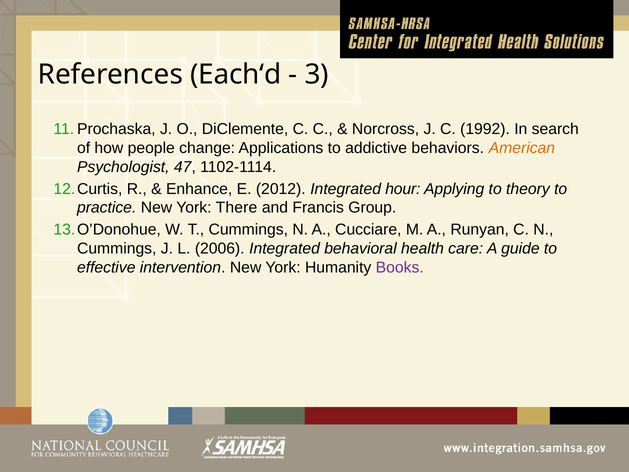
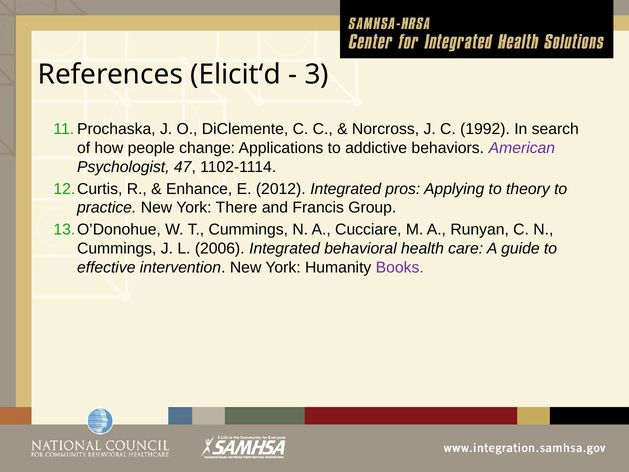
Each‘d: Each‘d -> Elicit‘d
American colour: orange -> purple
hour: hour -> pros
